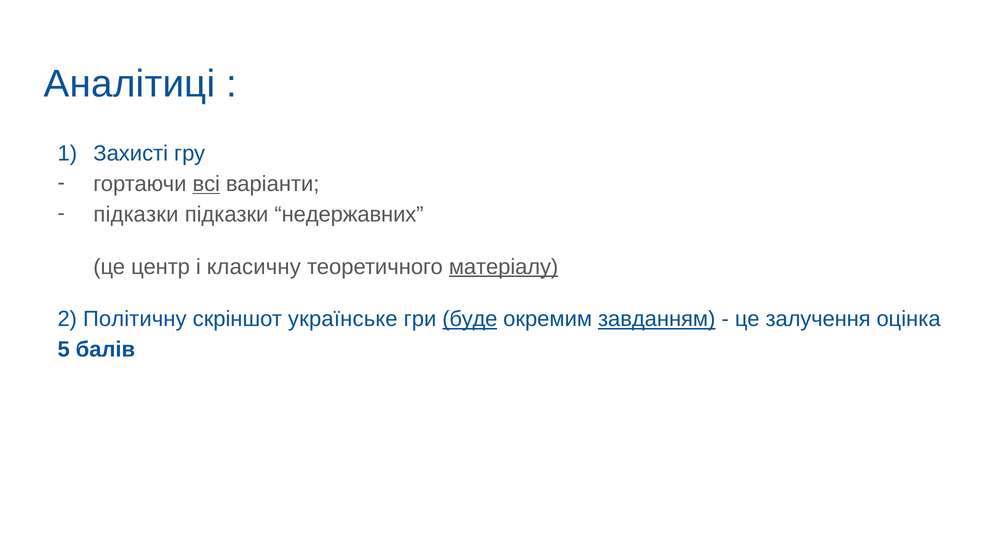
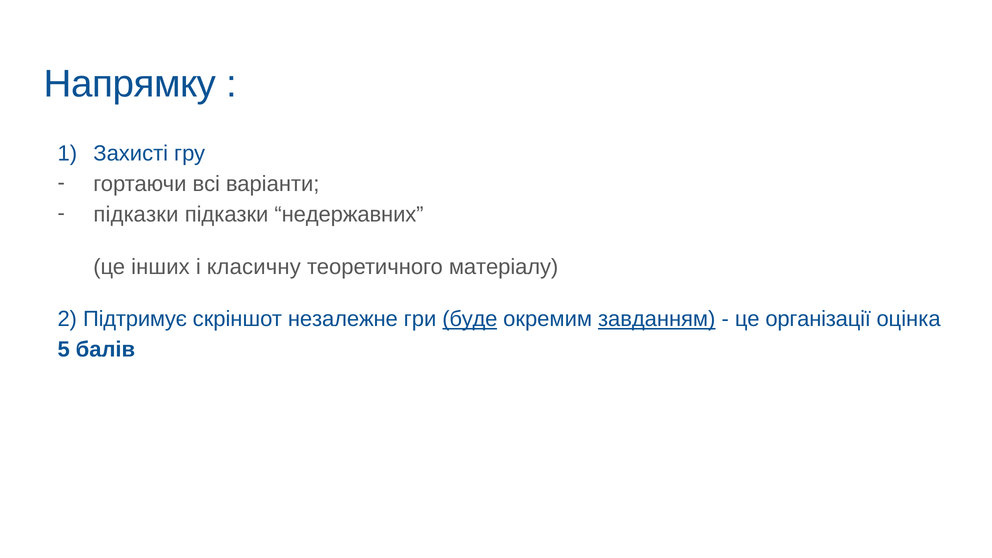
Аналітиці: Аналітиці -> Напрямку
всі underline: present -> none
центр: центр -> інших
матеріалу underline: present -> none
Політичну: Політичну -> Підтримує
українське: українське -> незалежне
залучення: залучення -> організації
